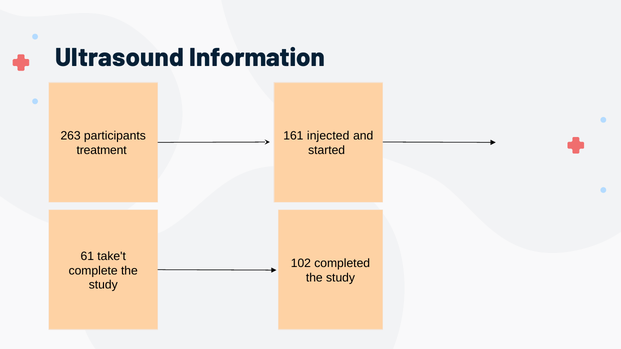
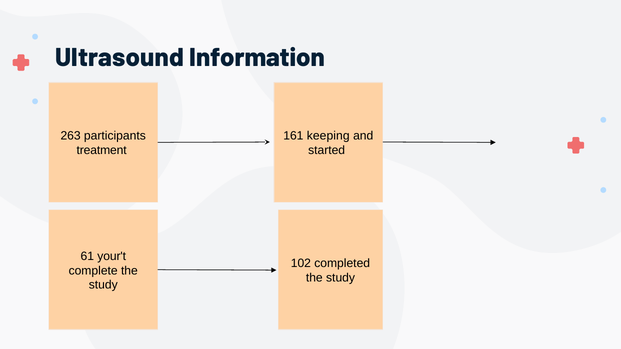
injected: injected -> keeping
take't: take't -> your't
